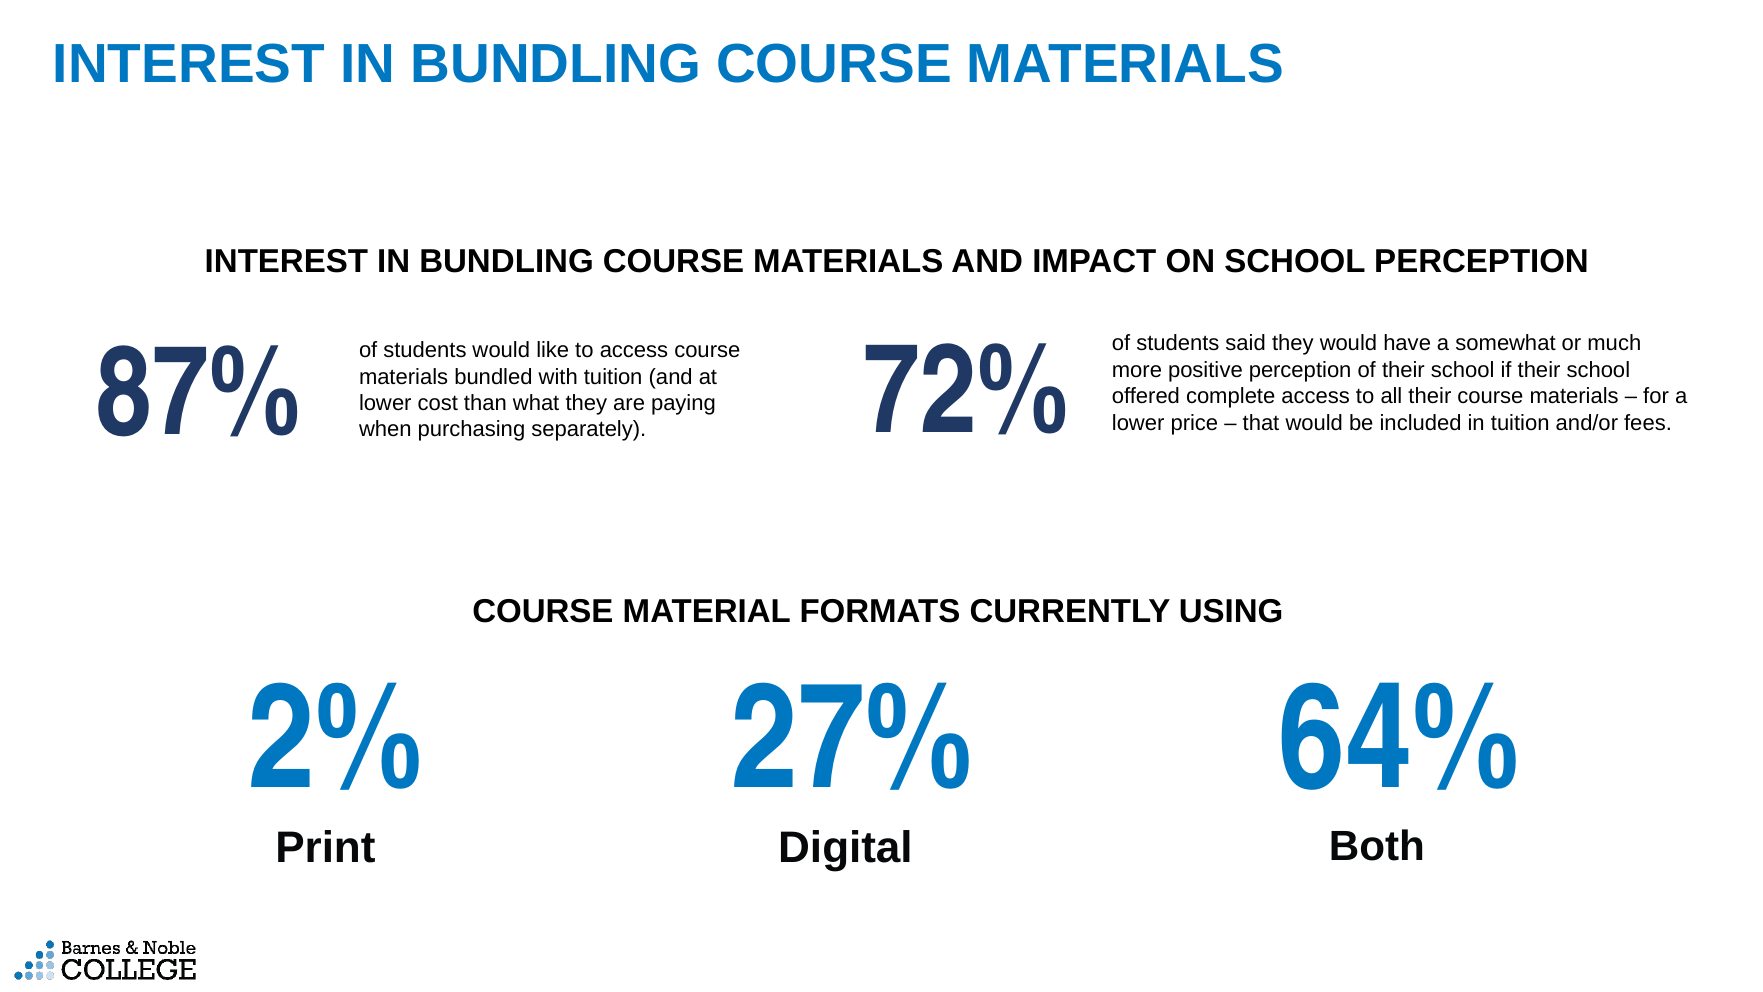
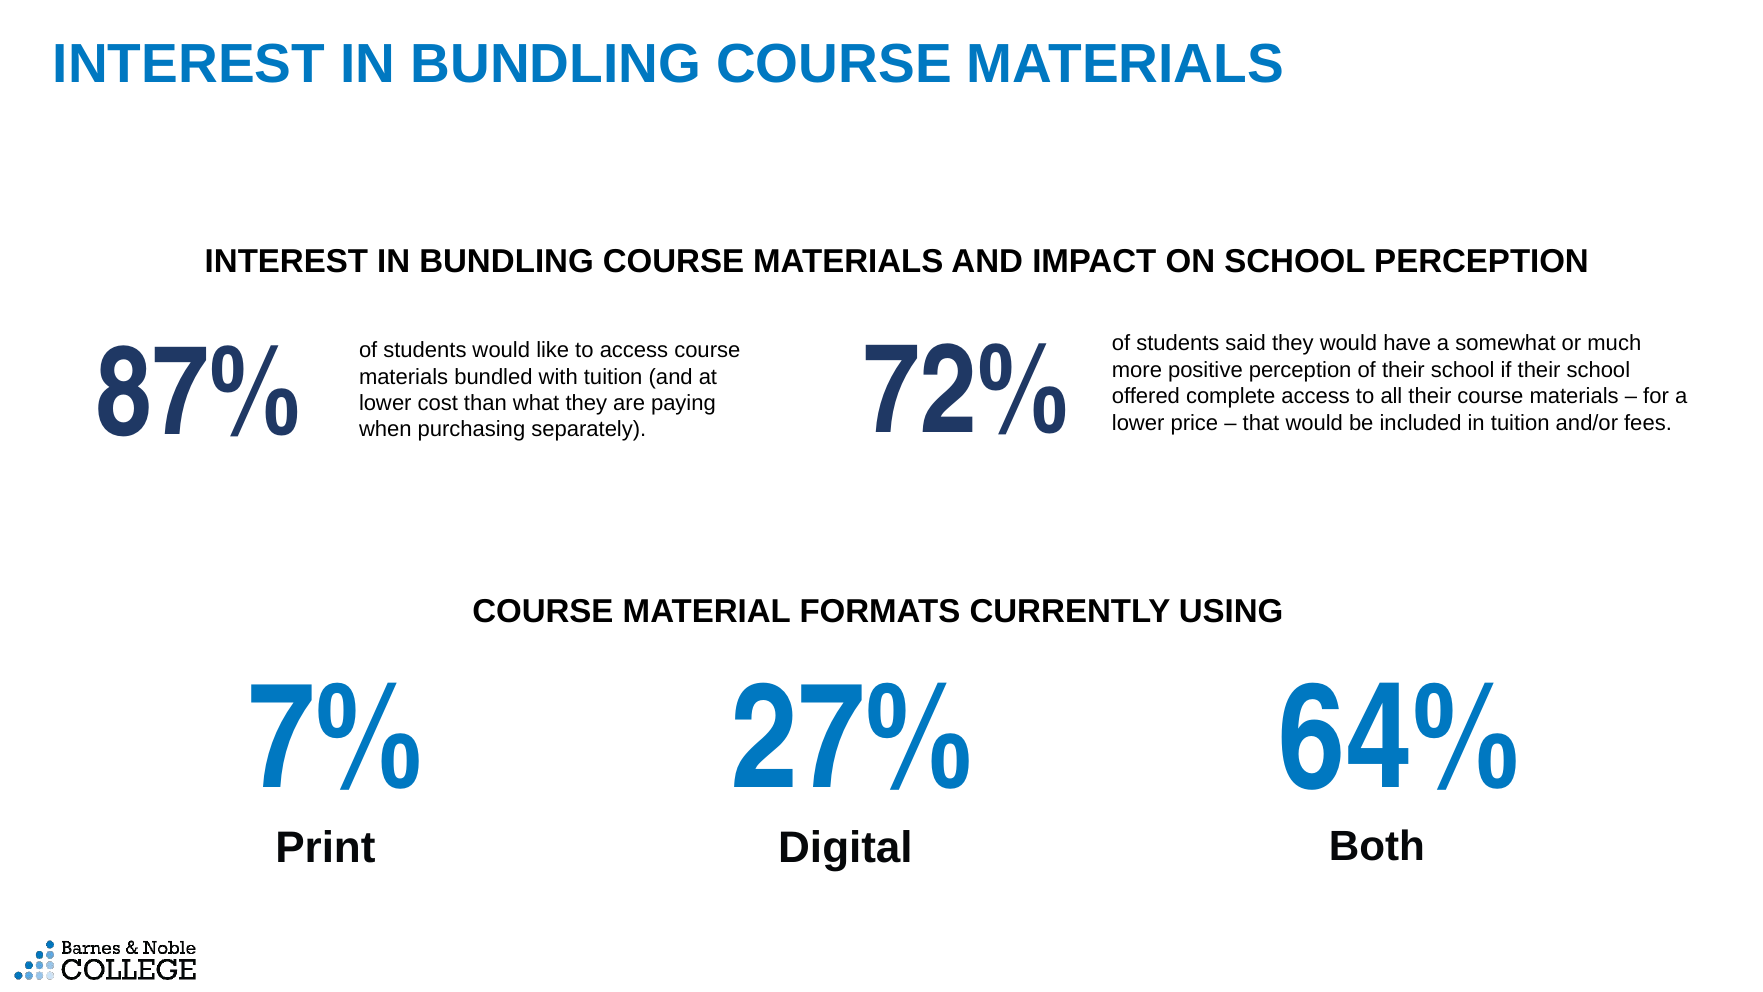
2%: 2% -> 7%
